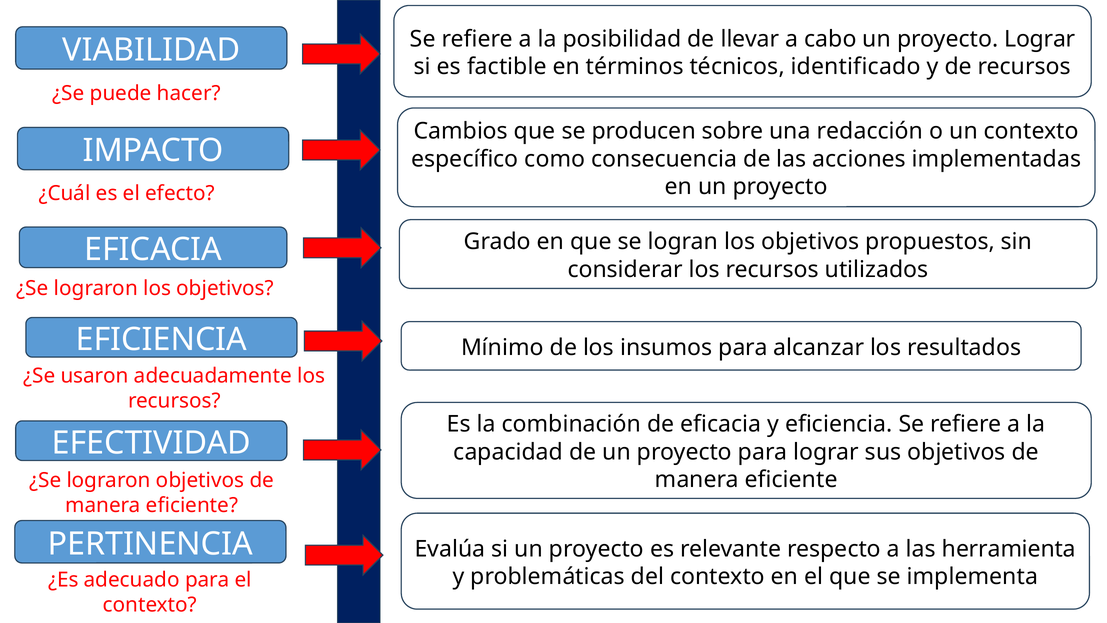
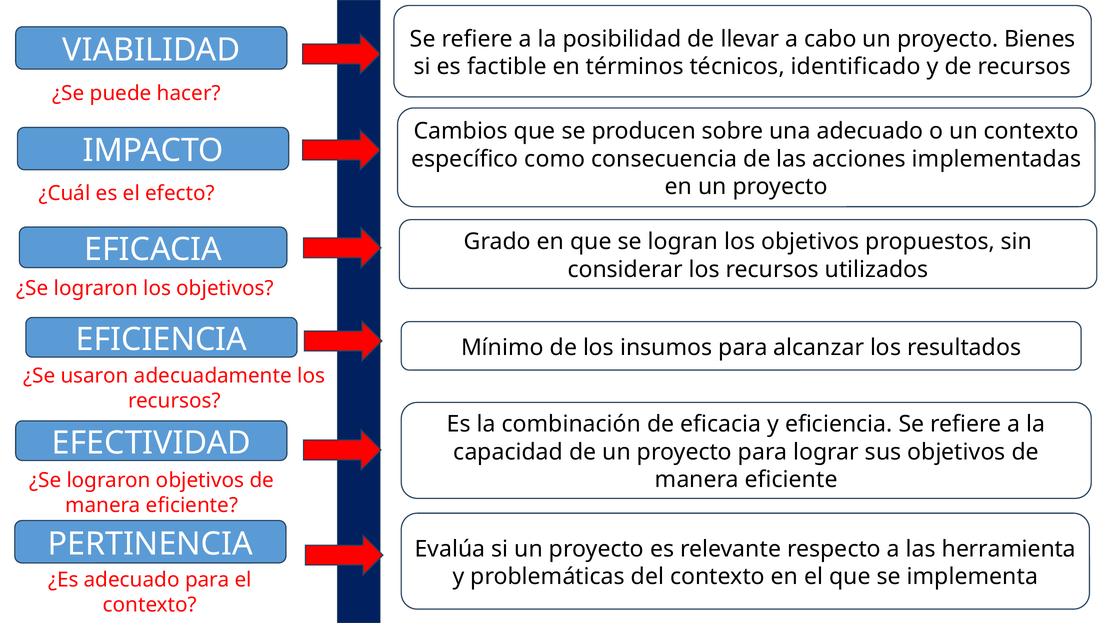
proyecto Lograr: Lograr -> Bienes
una redacción: redacción -> adecuado
